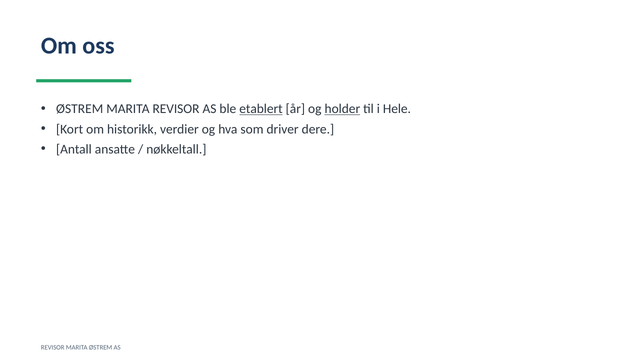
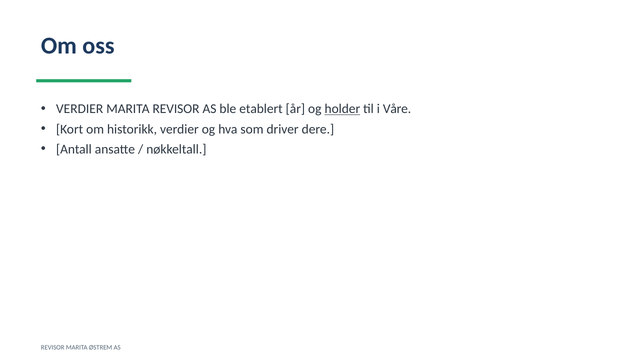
ØSTREM at (80, 109): ØSTREM -> VERDIER
etablert underline: present -> none
Hele: Hele -> Våre
